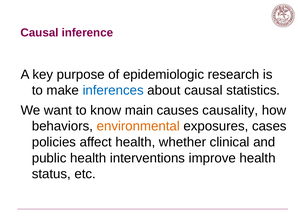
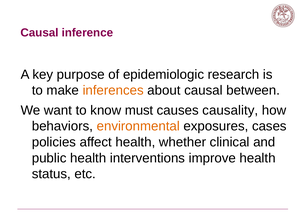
inferences colour: blue -> orange
statistics: statistics -> between
main: main -> must
